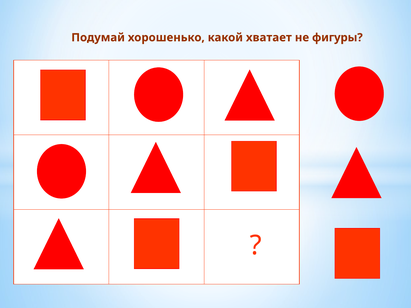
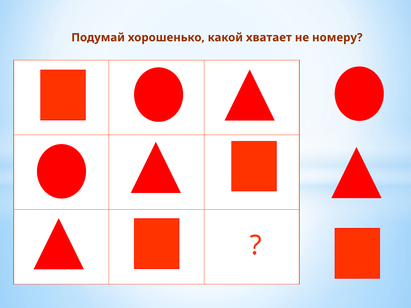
фигуры: фигуры -> номеру
